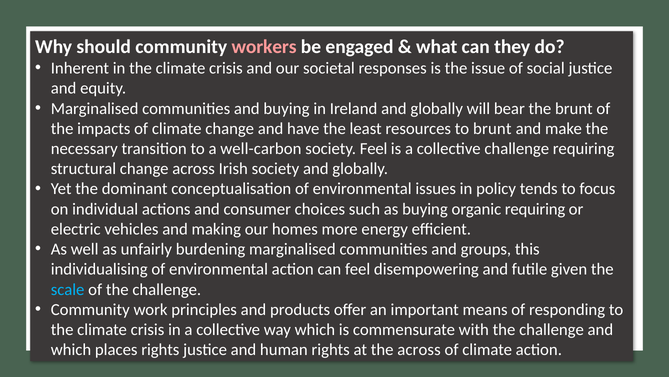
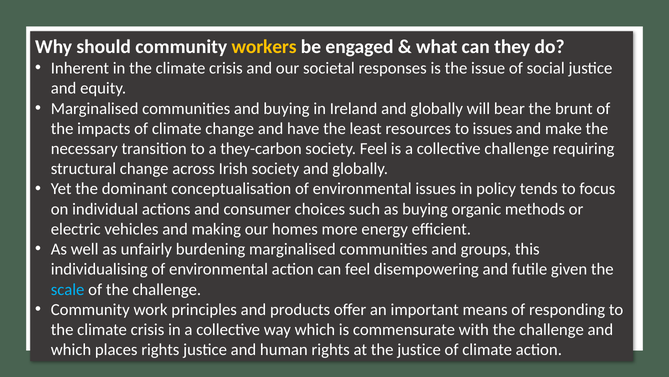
workers colour: pink -> yellow
to brunt: brunt -> issues
well-carbon: well-carbon -> they-carbon
organic requiring: requiring -> methods
the across: across -> justice
